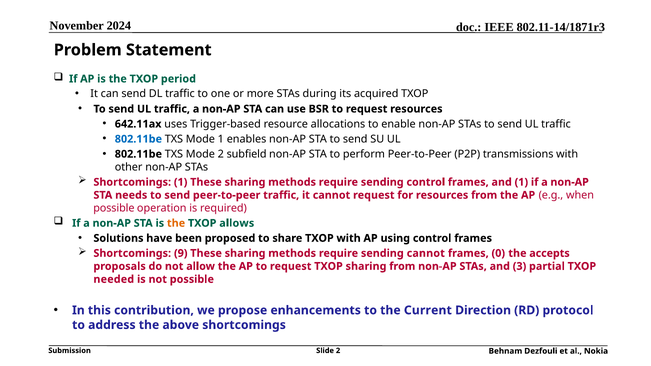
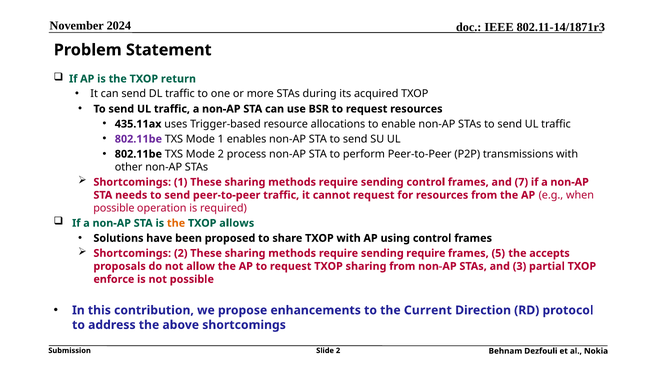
period: period -> return
642.11ax: 642.11ax -> 435.11ax
802.11be at (138, 139) colour: blue -> purple
subfield: subfield -> process
and 1: 1 -> 7
Shortcomings 9: 9 -> 2
sending cannot: cannot -> require
0: 0 -> 5
needed: needed -> enforce
